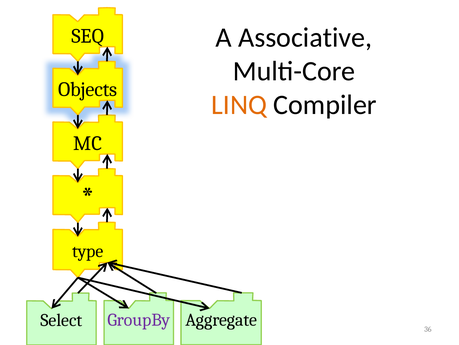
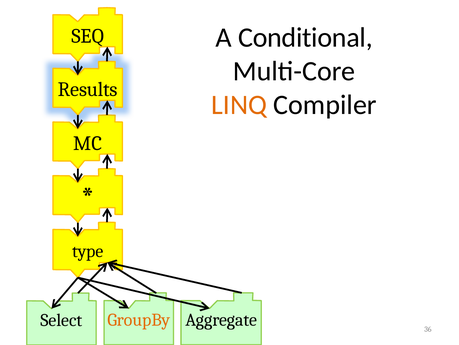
Associative: Associative -> Conditional
Objects: Objects -> Results
GroupBy colour: purple -> orange
